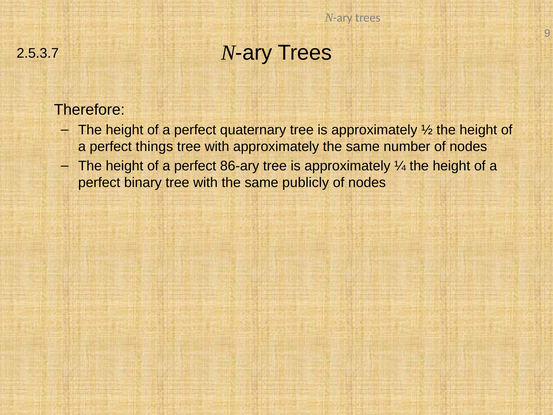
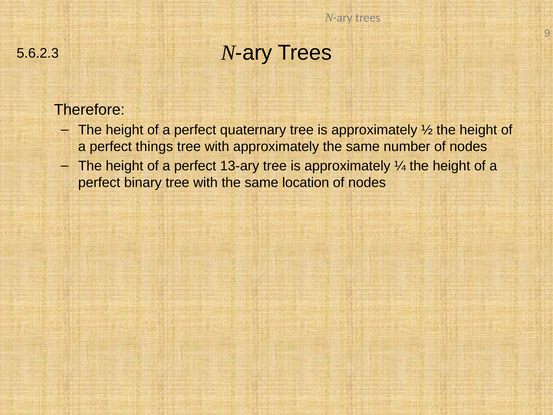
2.5.3.7: 2.5.3.7 -> 5.6.2.3
86-ary: 86-ary -> 13-ary
publicly: publicly -> location
